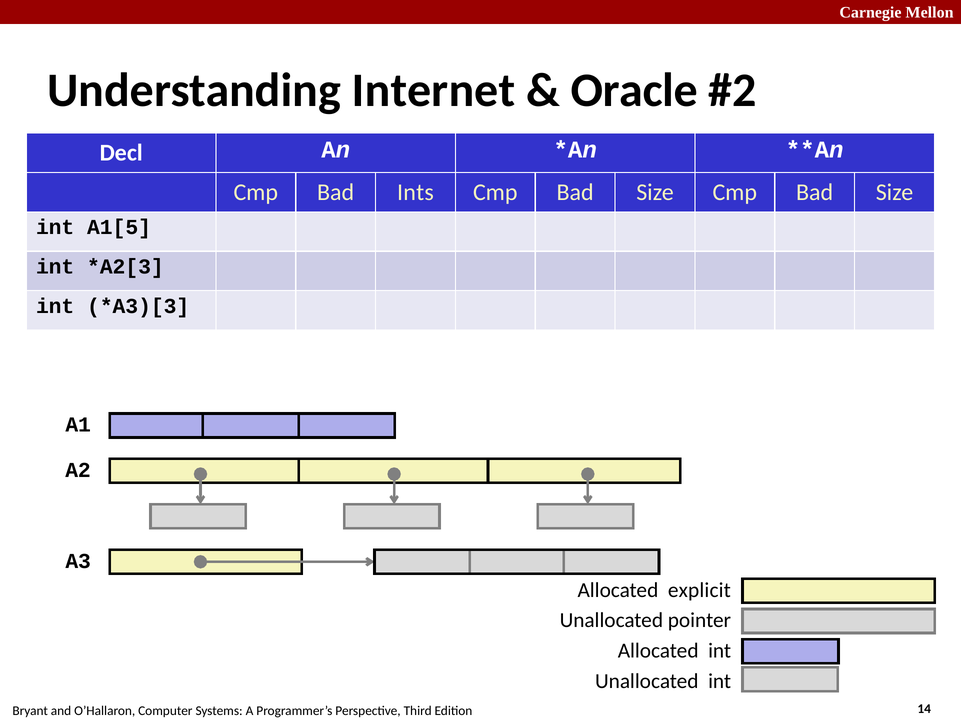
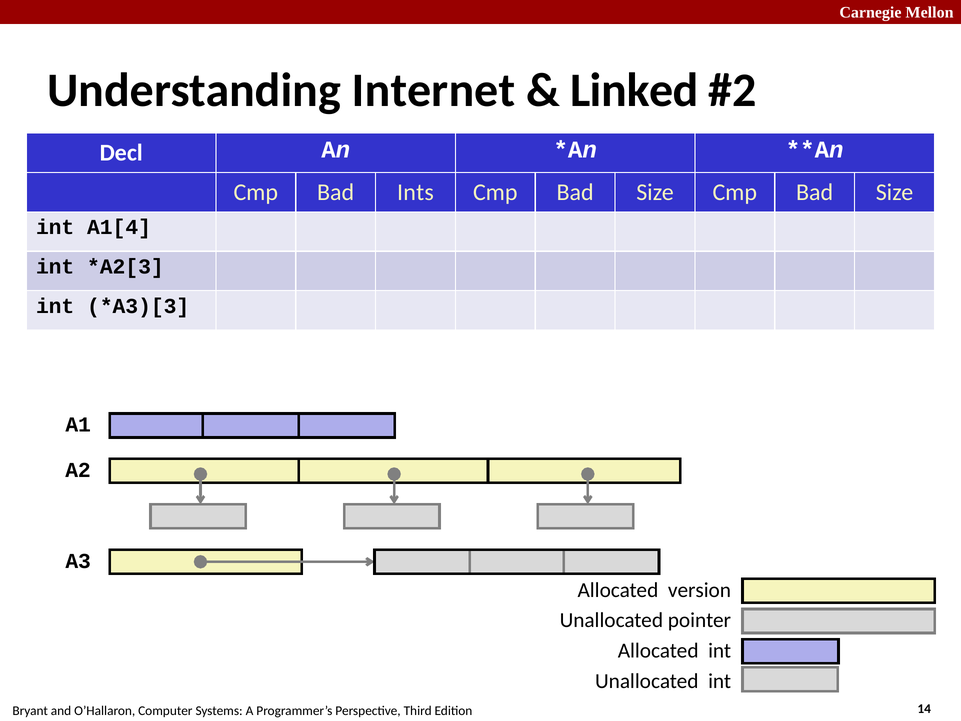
Oracle: Oracle -> Linked
A1[5: A1[5 -> A1[4
explicit: explicit -> version
